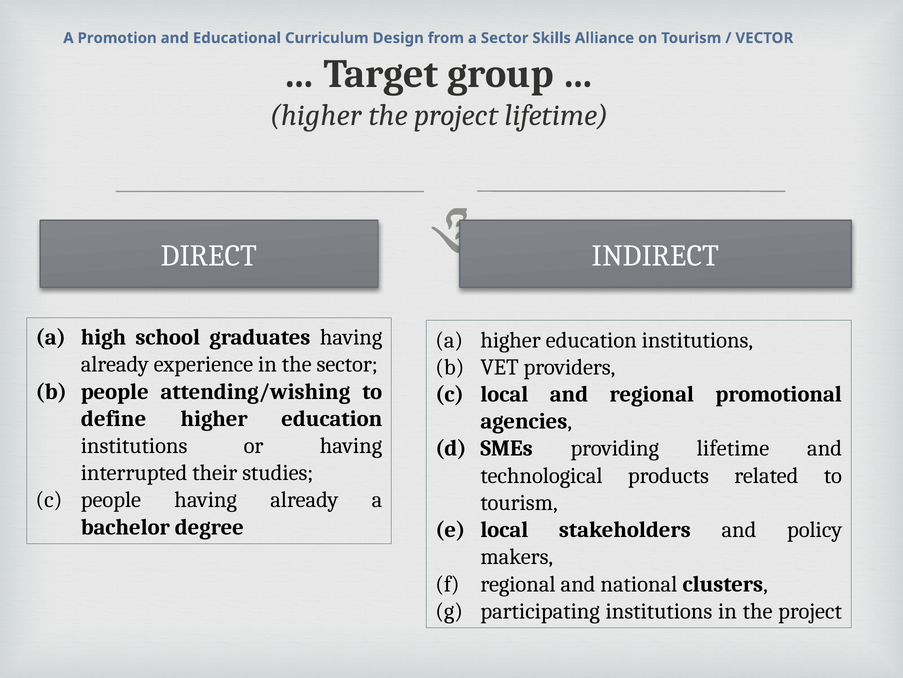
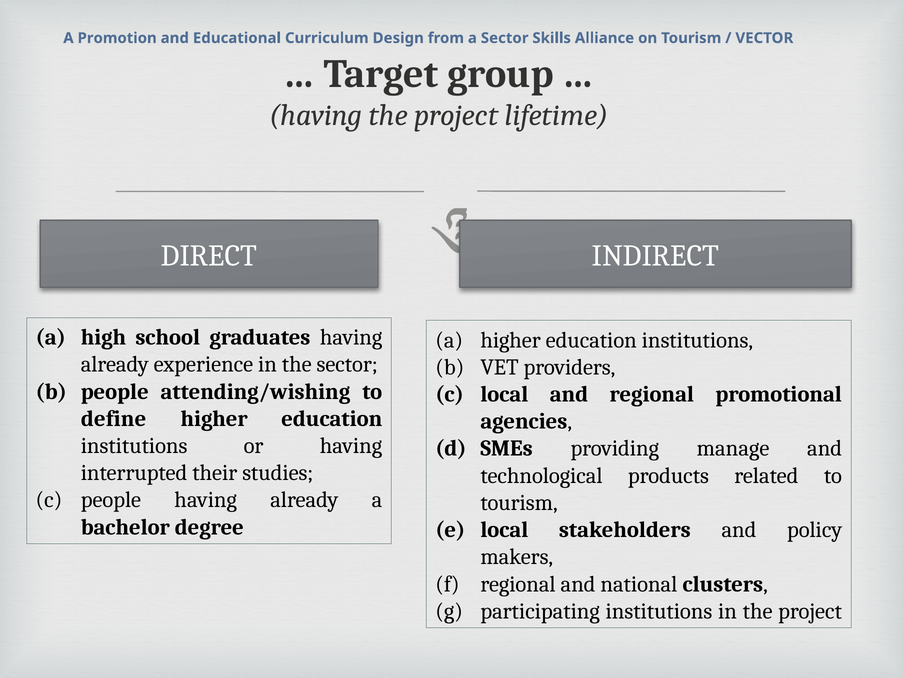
higher at (316, 115): higher -> having
providing lifetime: lifetime -> manage
